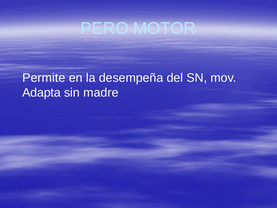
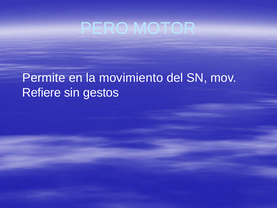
desempeña: desempeña -> movimiento
Adapta: Adapta -> Refiere
madre: madre -> gestos
